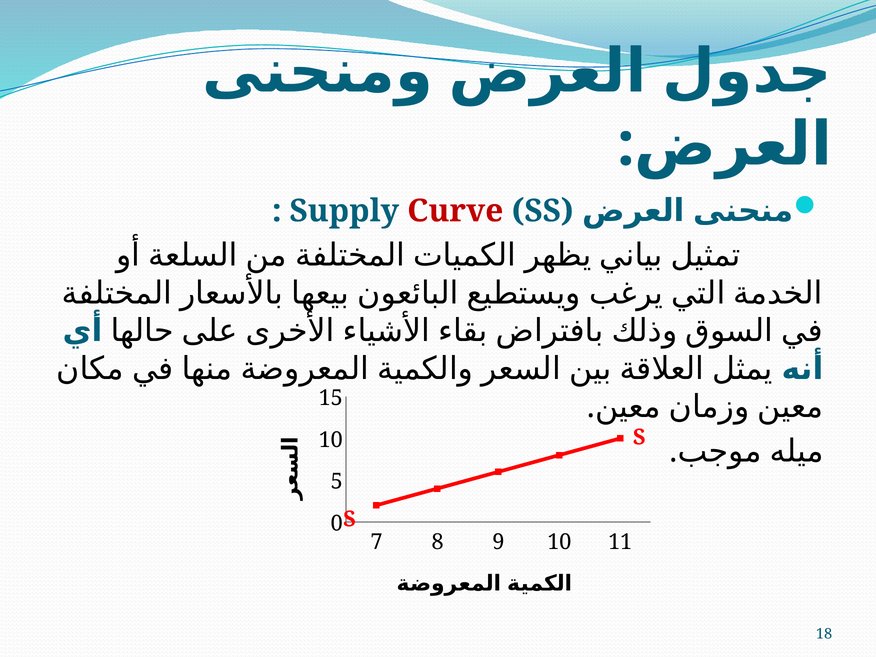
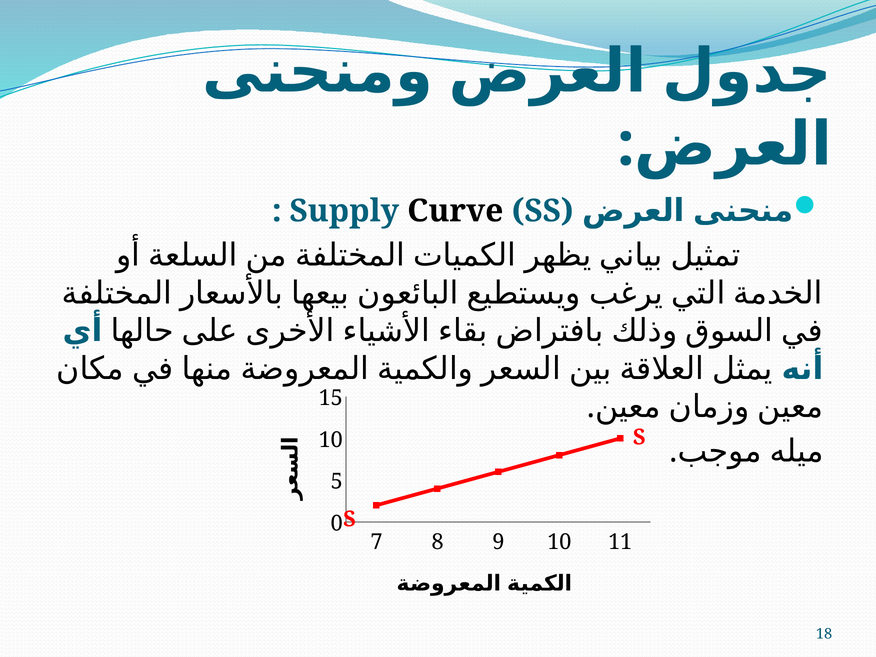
Curve colour: red -> black
